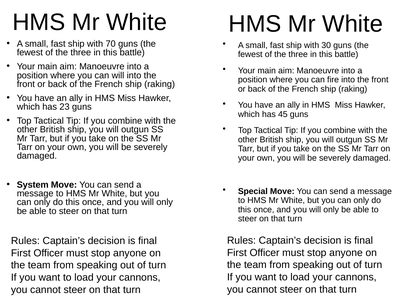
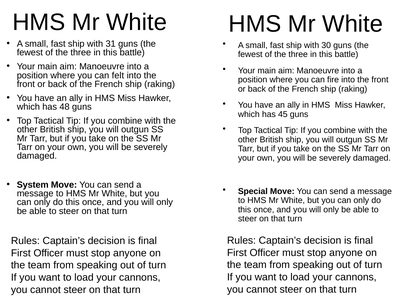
70: 70 -> 31
can will: will -> felt
23: 23 -> 48
